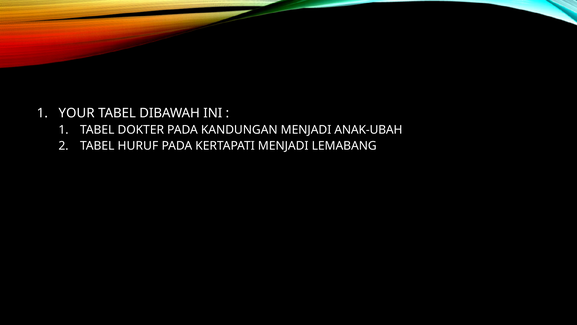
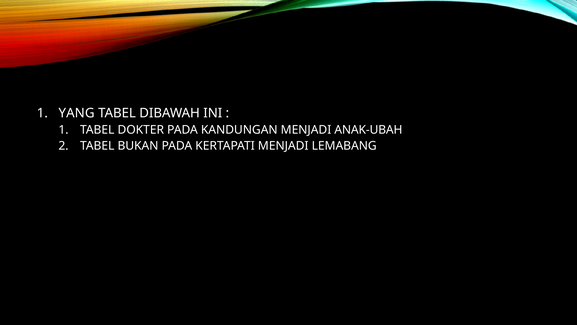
YOUR: YOUR -> YANG
HURUF: HURUF -> BUKAN
